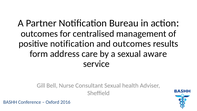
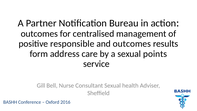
positive notification: notification -> responsible
aware: aware -> points
